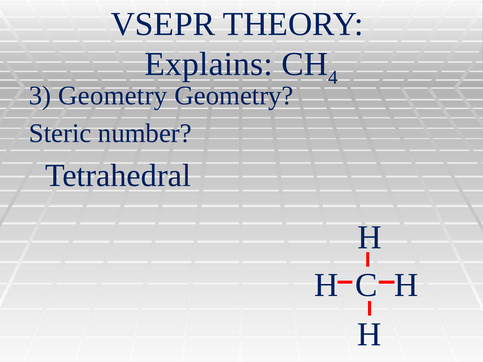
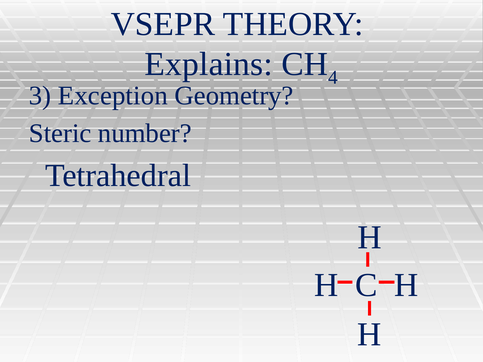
3 Geometry: Geometry -> Exception
